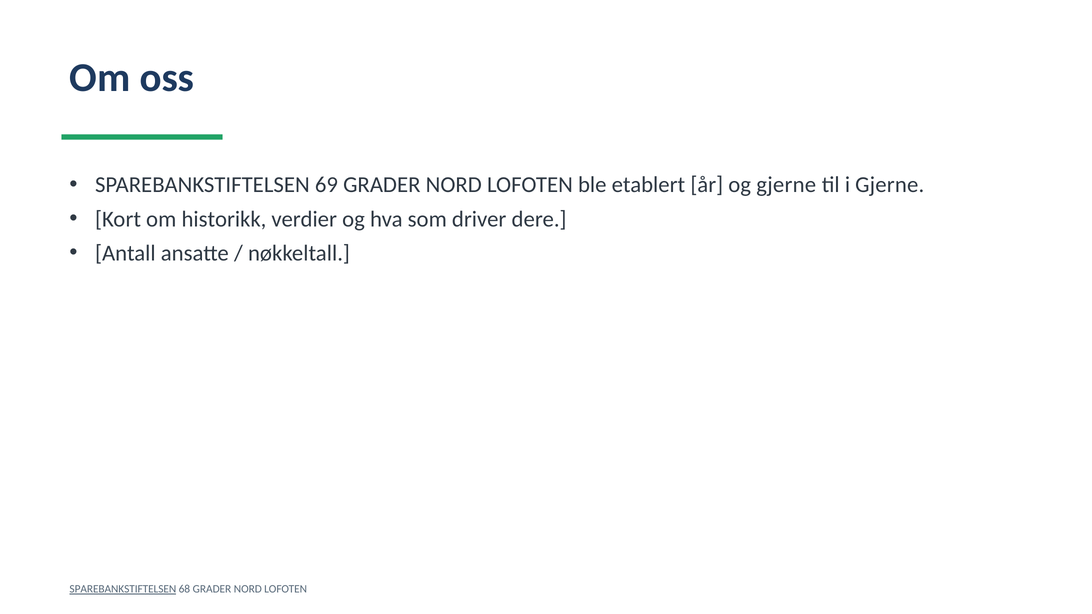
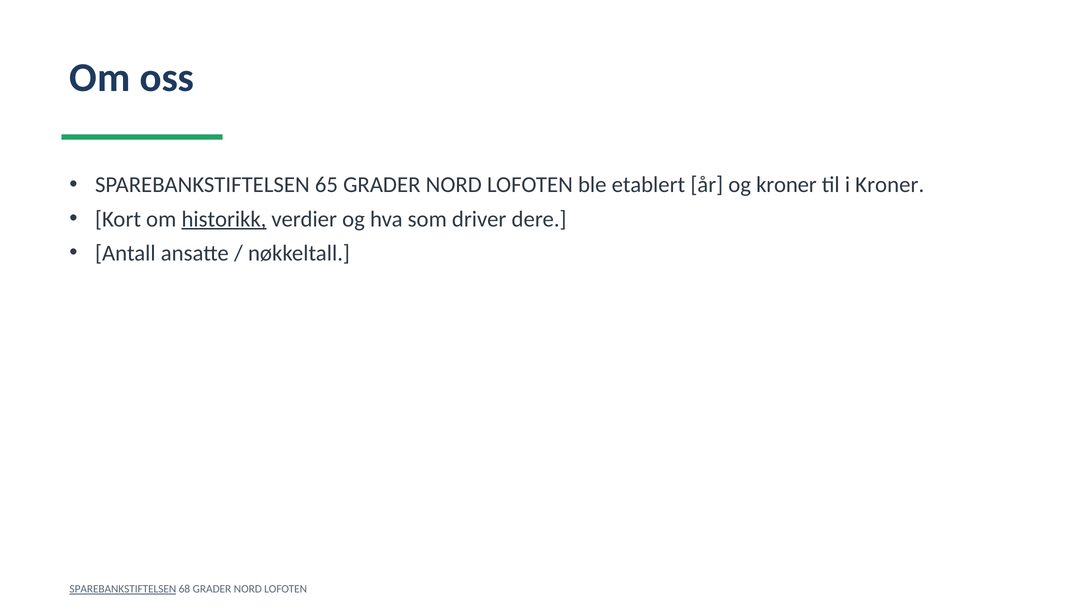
69: 69 -> 65
og gjerne: gjerne -> kroner
i Gjerne: Gjerne -> Kroner
historikk underline: none -> present
